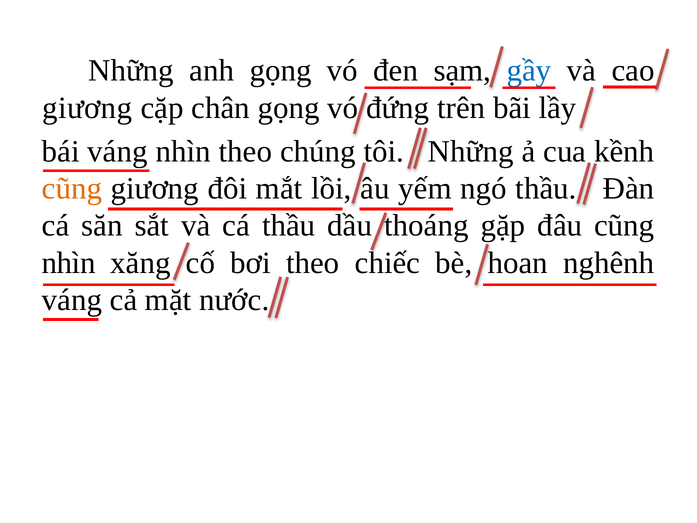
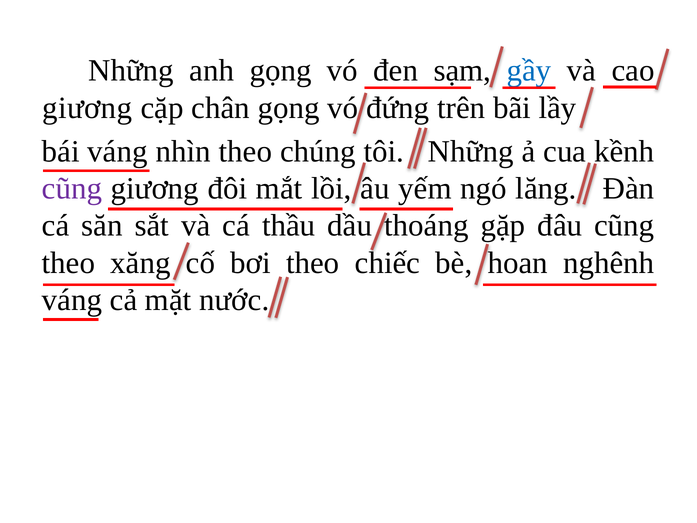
cũng at (72, 188) colour: orange -> purple
ngó thầu: thầu -> lăng
nhìn at (69, 263): nhìn -> theo
